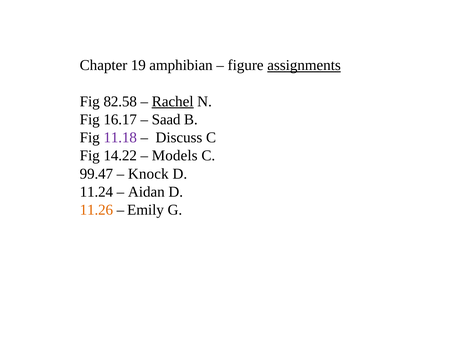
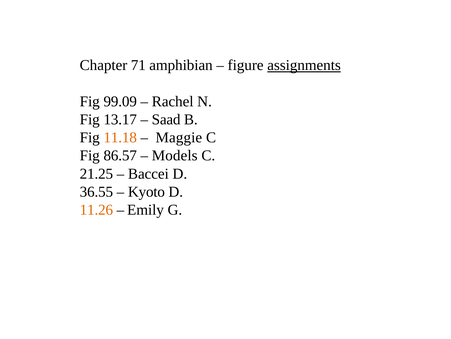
19: 19 -> 71
82.58: 82.58 -> 99.09
Rachel underline: present -> none
16.17: 16.17 -> 13.17
11.18 colour: purple -> orange
Discuss: Discuss -> Maggie
14.22: 14.22 -> 86.57
99.47: 99.47 -> 21.25
Knock: Knock -> Baccei
11.24: 11.24 -> 36.55
Aidan: Aidan -> Kyoto
